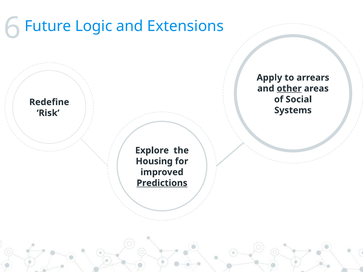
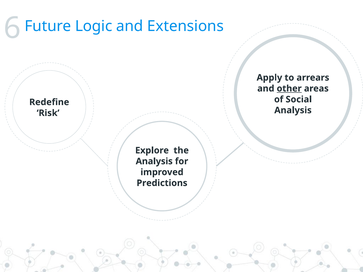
Systems at (293, 110): Systems -> Analysis
Housing at (154, 161): Housing -> Analysis
Predictions underline: present -> none
